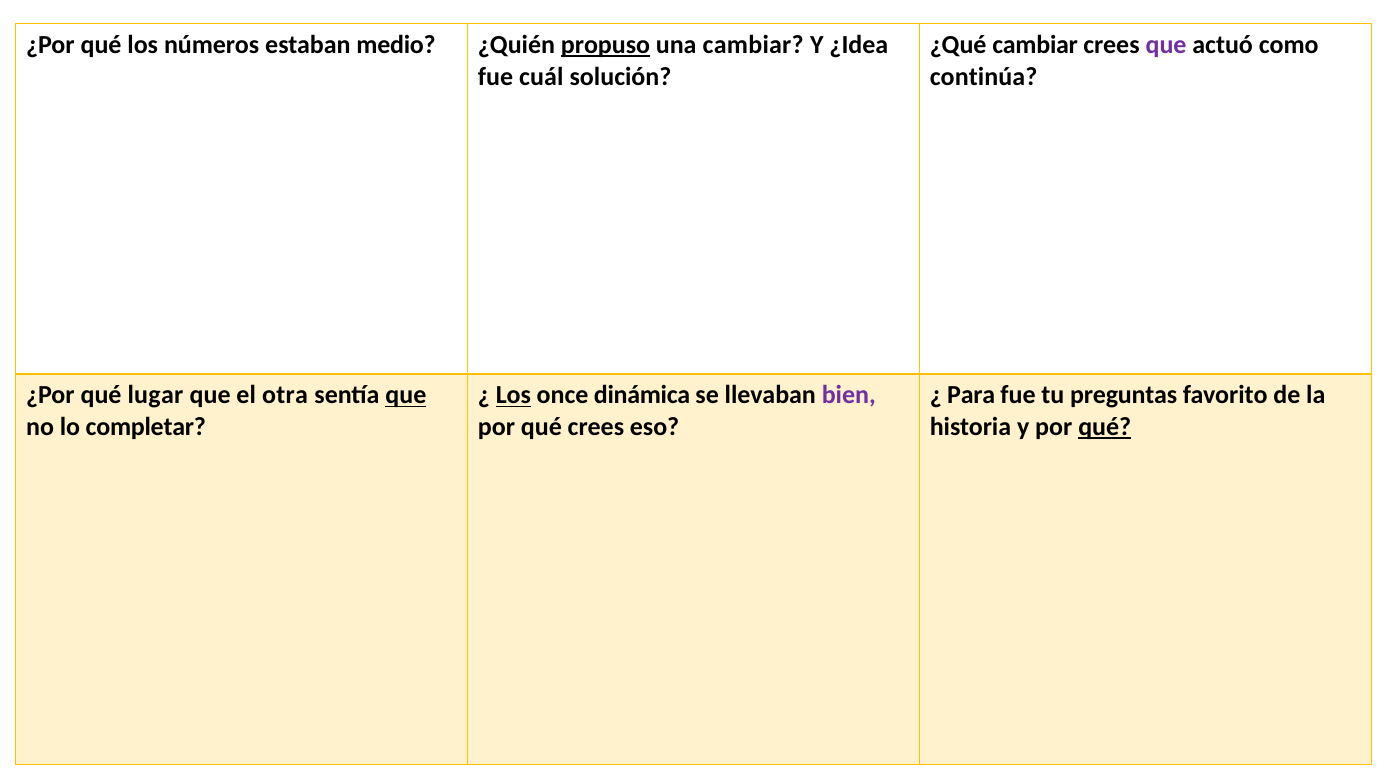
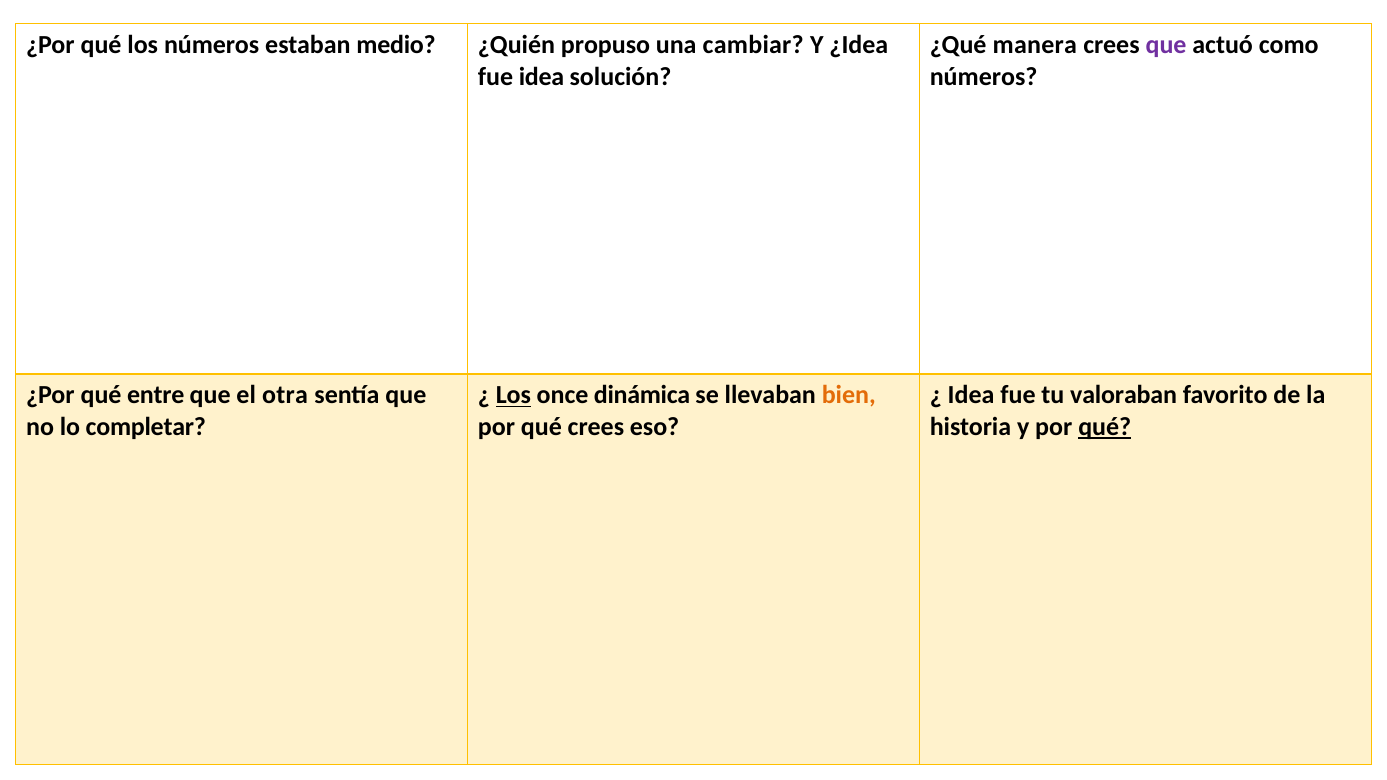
propuso underline: present -> none
¿Qué cambiar: cambiar -> manera
fue cuál: cuál -> idea
continúa at (984, 77): continúa -> números
lugar: lugar -> entre
que at (406, 395) underline: present -> none
bien colour: purple -> orange
Para at (971, 395): Para -> Idea
preguntas: preguntas -> valoraban
